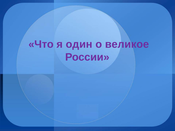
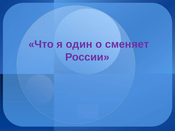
великое: великое -> сменяет
